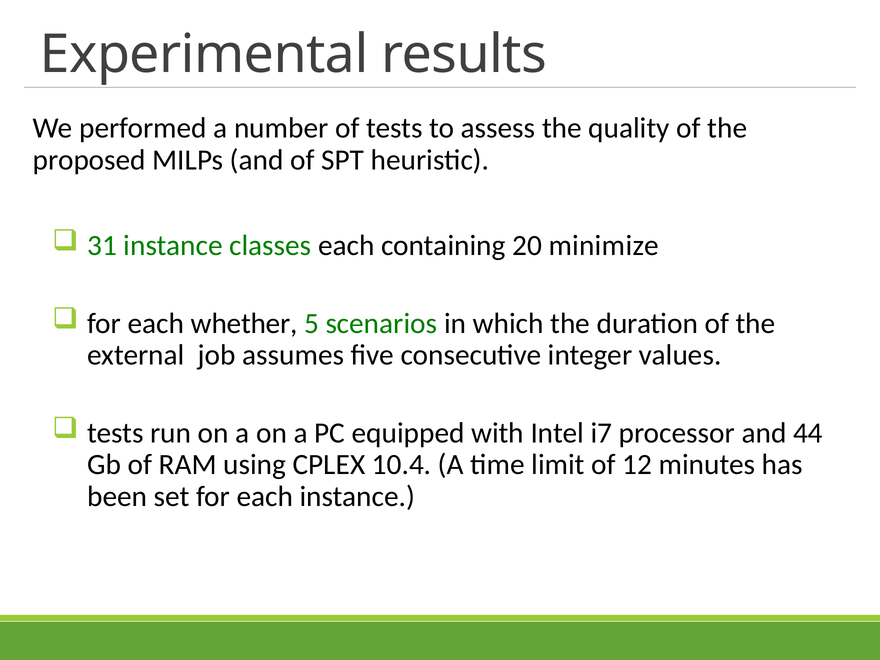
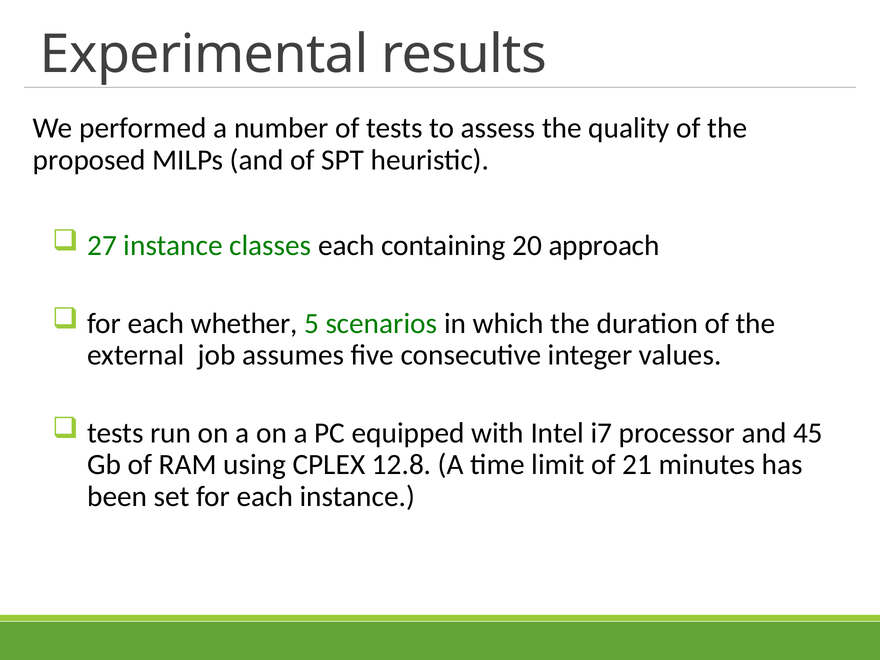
31: 31 -> 27
minimize: minimize -> approach
44: 44 -> 45
10.4: 10.4 -> 12.8
12: 12 -> 21
